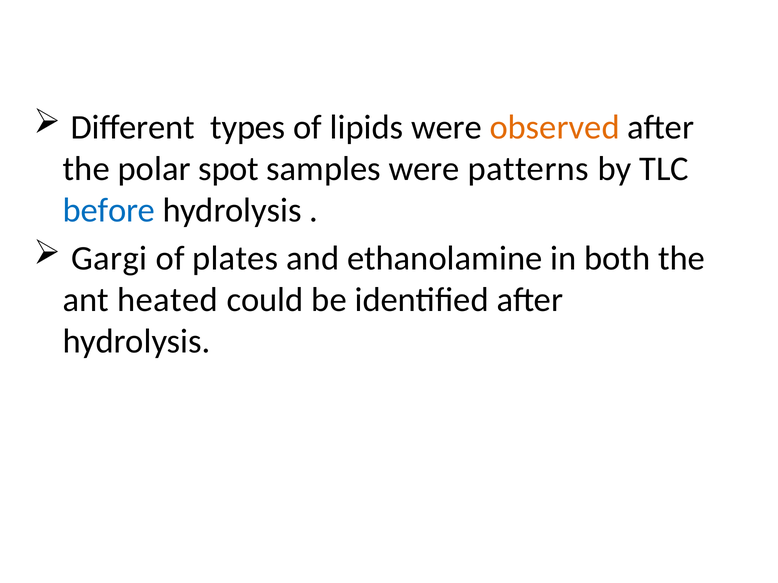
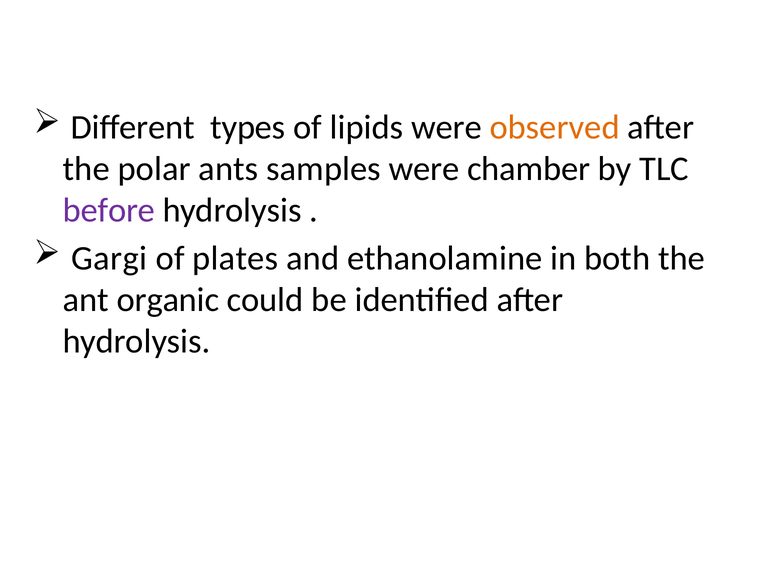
spot: spot -> ants
patterns: patterns -> chamber
before colour: blue -> purple
heated: heated -> organic
